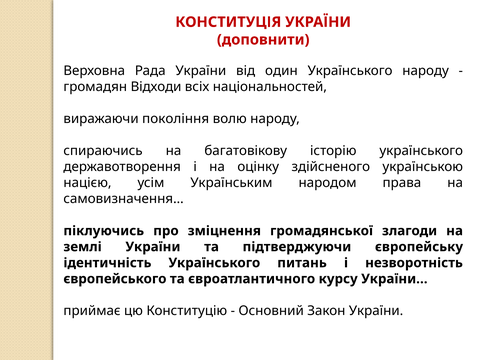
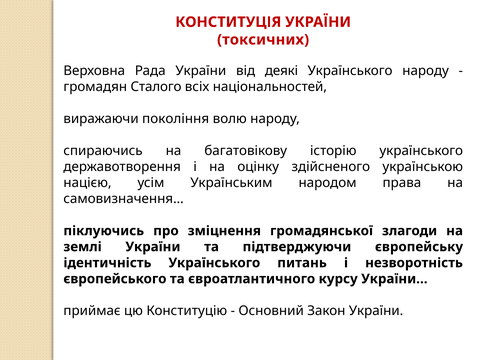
доповнити: доповнити -> токсичних
один: один -> деякі
Відходи: Відходи -> Сталого
